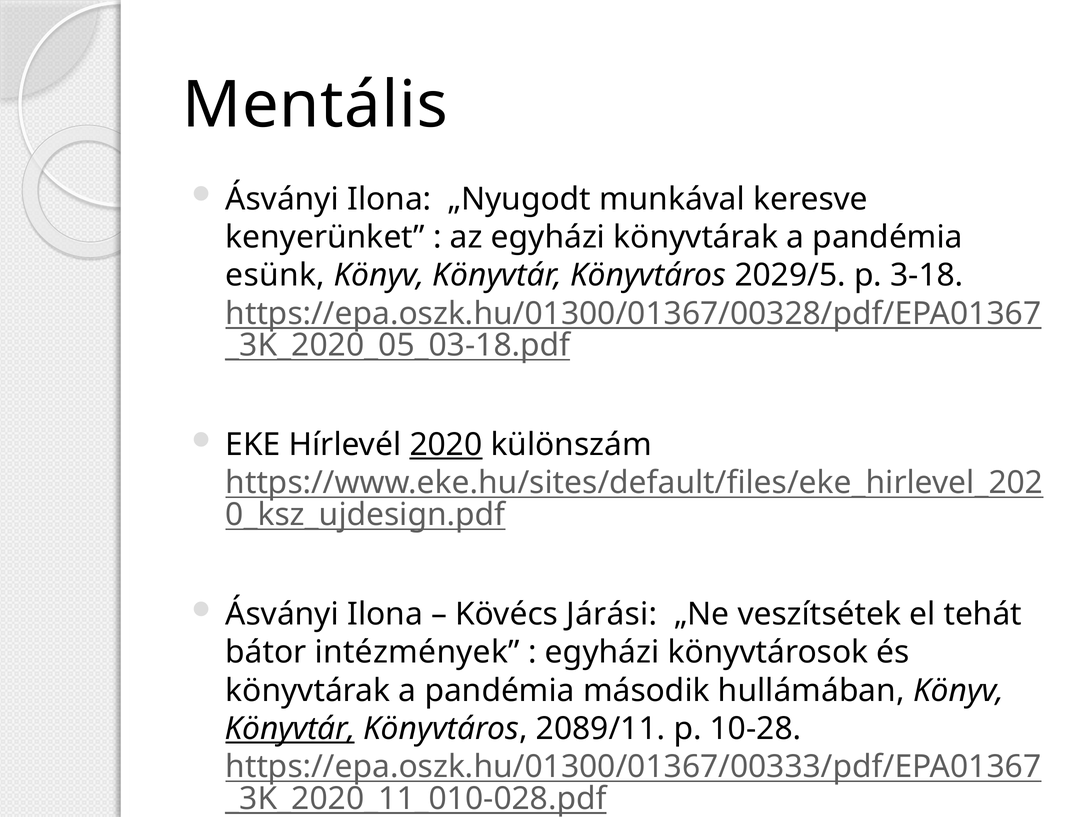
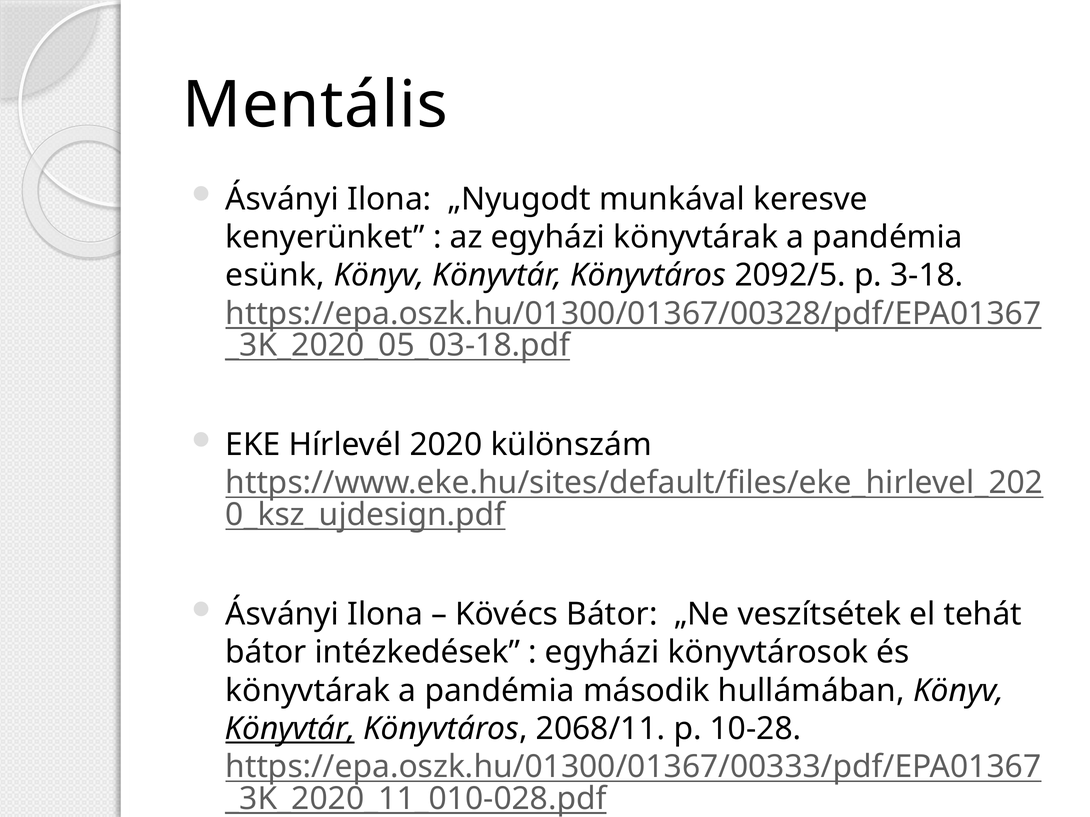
2029/5: 2029/5 -> 2092/5
2020 underline: present -> none
Kövécs Járási: Járási -> Bátor
intézmények: intézmények -> intézkedések
2089/11: 2089/11 -> 2068/11
